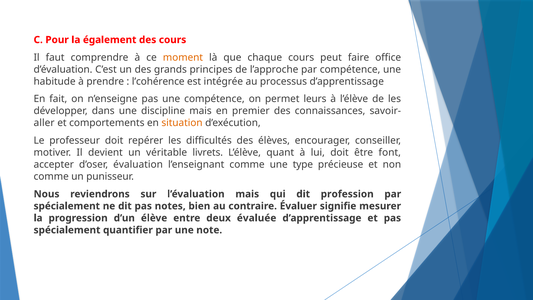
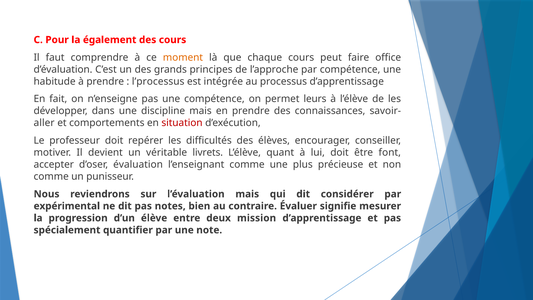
l’cohérence: l’cohérence -> l’processus
en premier: premier -> prendre
situation colour: orange -> red
type: type -> plus
profession: profession -> considérer
spécialement at (67, 206): spécialement -> expérimental
évaluée: évaluée -> mission
